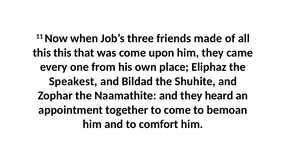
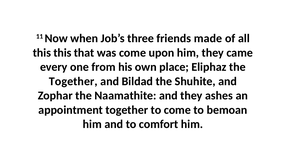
Speakest at (73, 81): Speakest -> Together
heard: heard -> ashes
